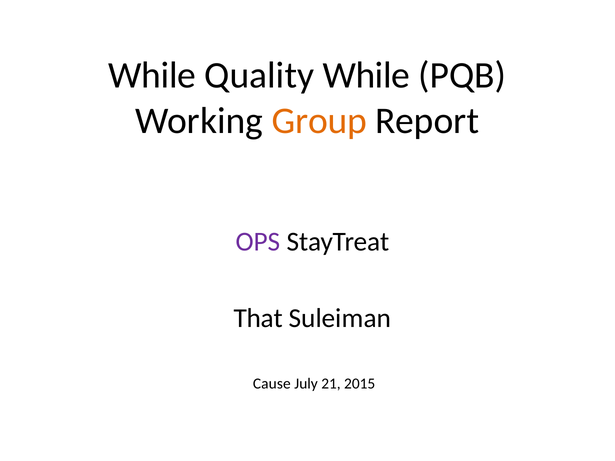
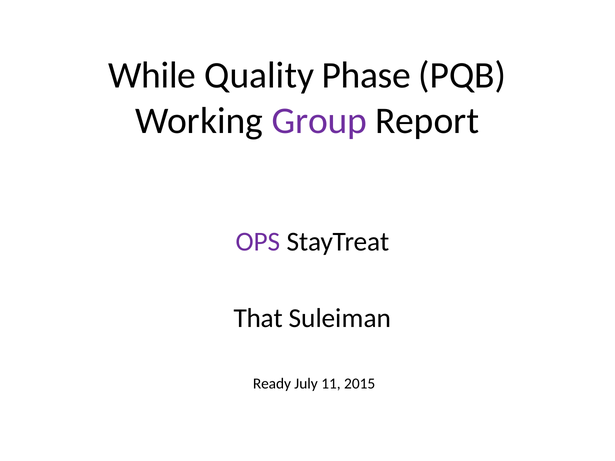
Quality While: While -> Phase
Group colour: orange -> purple
Cause: Cause -> Ready
21: 21 -> 11
